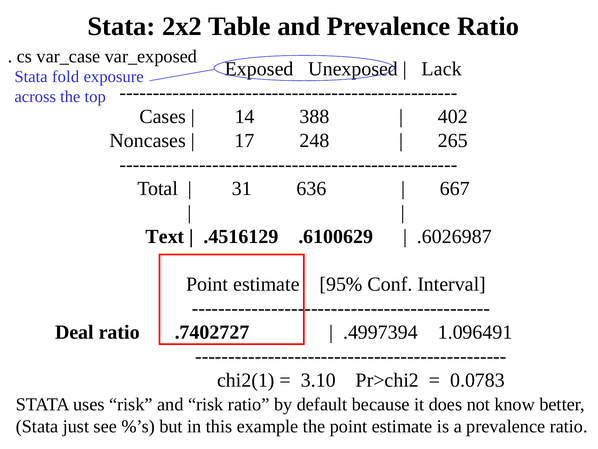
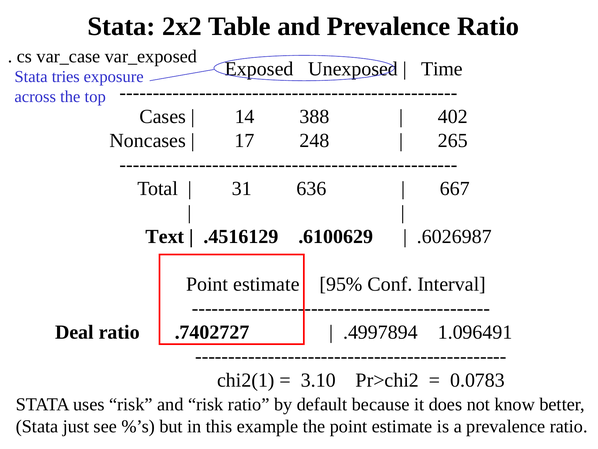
Lack: Lack -> Time
fold: fold -> tries
.4997394: .4997394 -> .4997894
